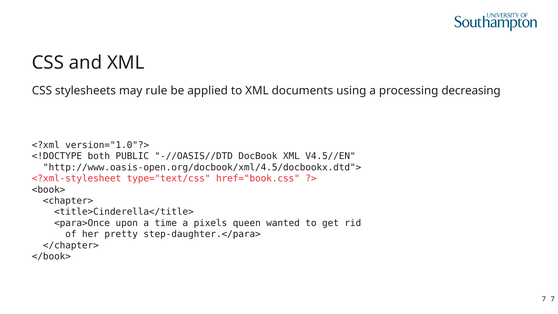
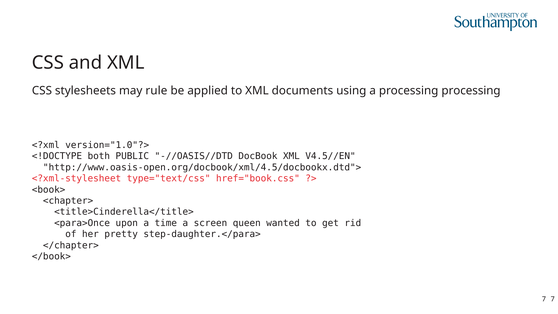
processing decreasing: decreasing -> processing
pixels: pixels -> screen
